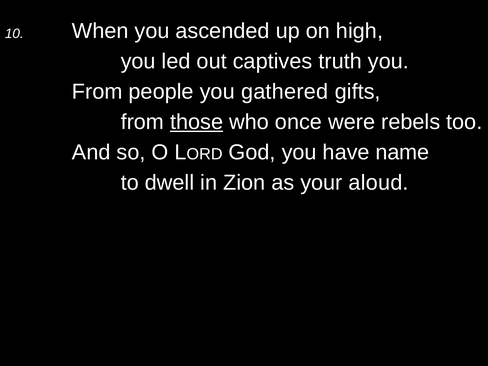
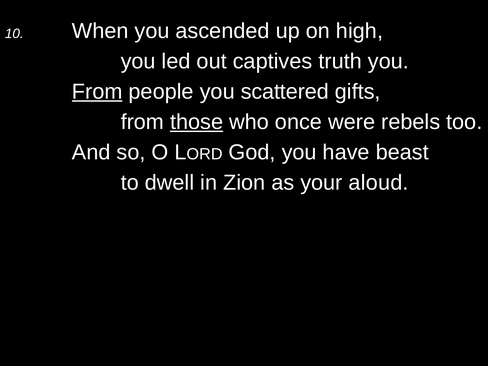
From at (97, 92) underline: none -> present
gathered: gathered -> scattered
name: name -> beast
